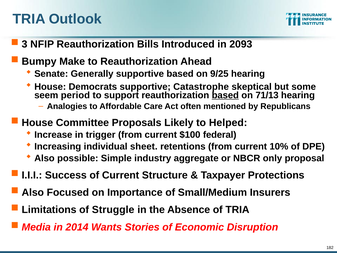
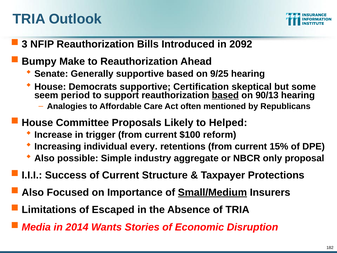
2093: 2093 -> 2092
Catastrophe: Catastrophe -> Certification
71/13: 71/13 -> 90/13
federal: federal -> reform
sheet: sheet -> every
10%: 10% -> 15%
Small/Medium underline: none -> present
Struggle: Struggle -> Escaped
